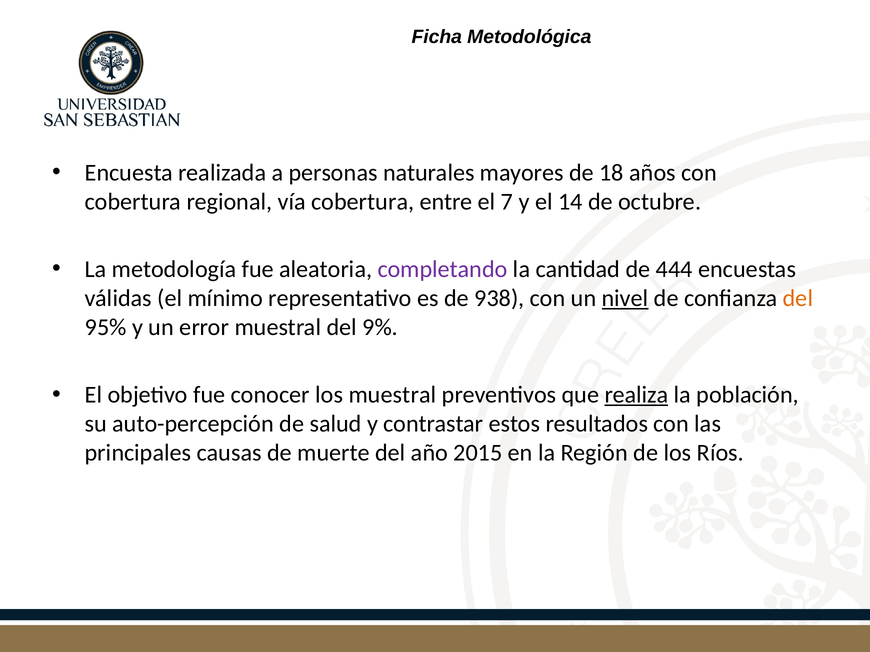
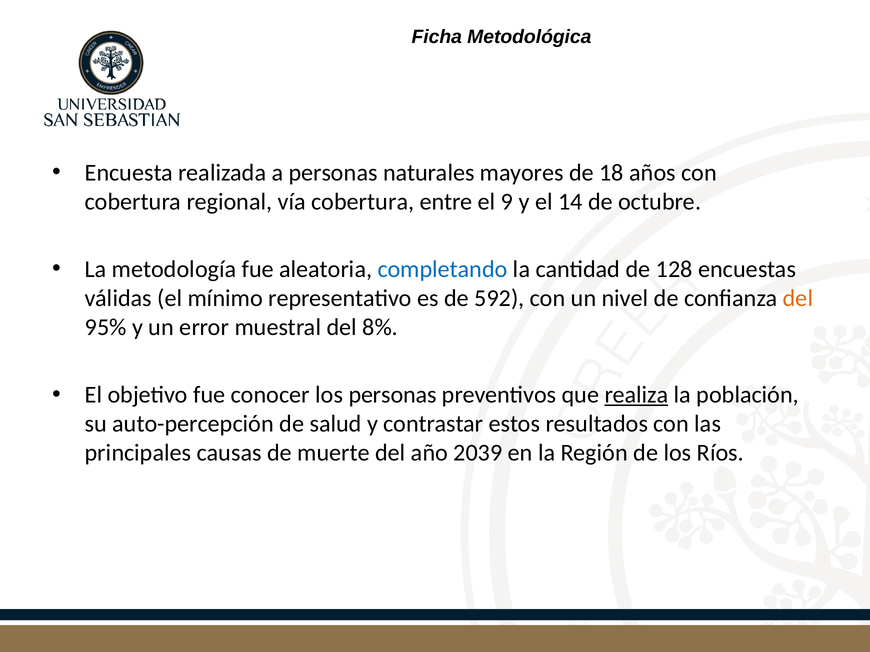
7: 7 -> 9
completando colour: purple -> blue
444: 444 -> 128
938: 938 -> 592
nivel underline: present -> none
9%: 9% -> 8%
los muestral: muestral -> personas
2015: 2015 -> 2039
